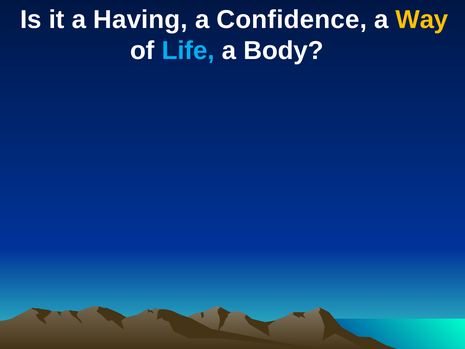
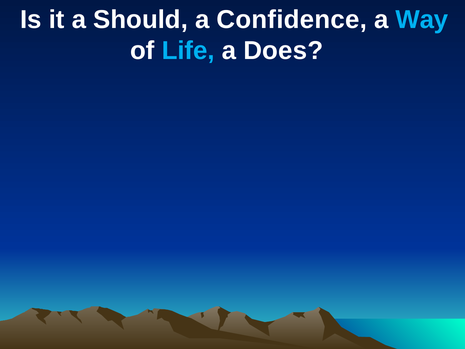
Having: Having -> Should
Way colour: yellow -> light blue
Body: Body -> Does
